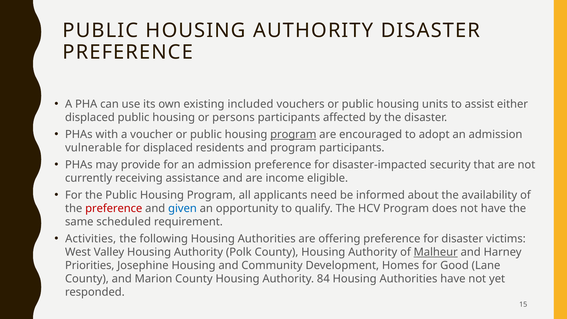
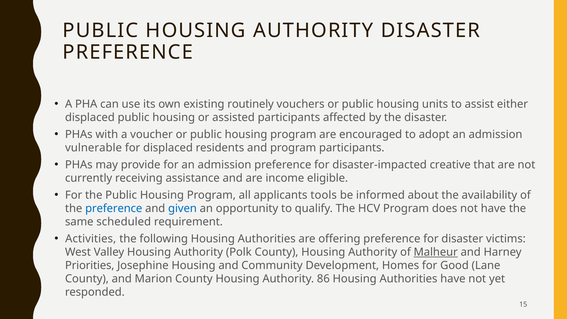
included: included -> routinely
persons: persons -> assisted
program at (293, 134) underline: present -> none
security: security -> creative
need: need -> tools
preference at (114, 208) colour: red -> blue
84: 84 -> 86
